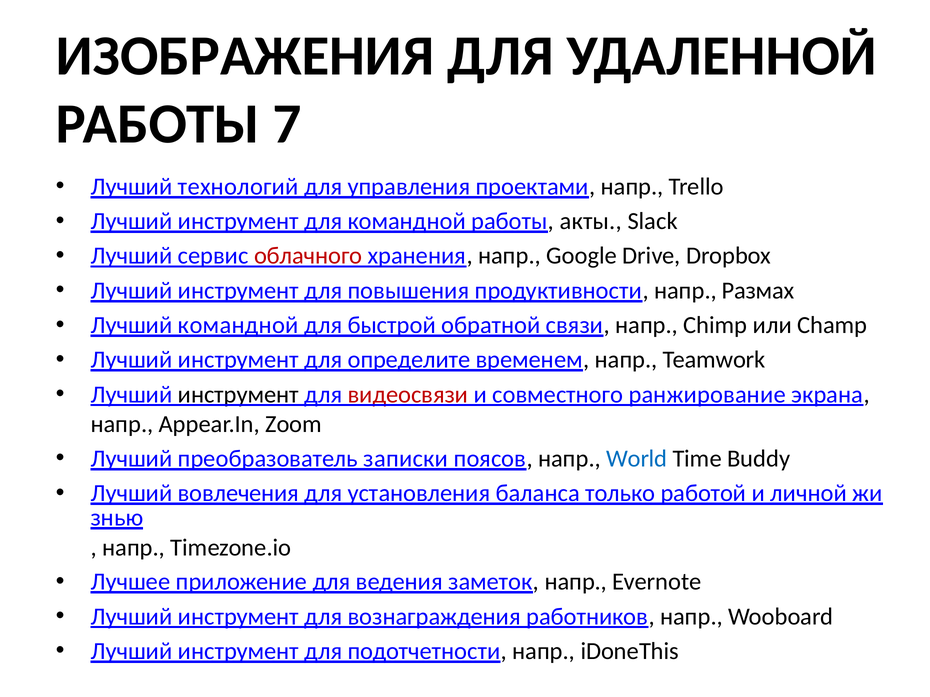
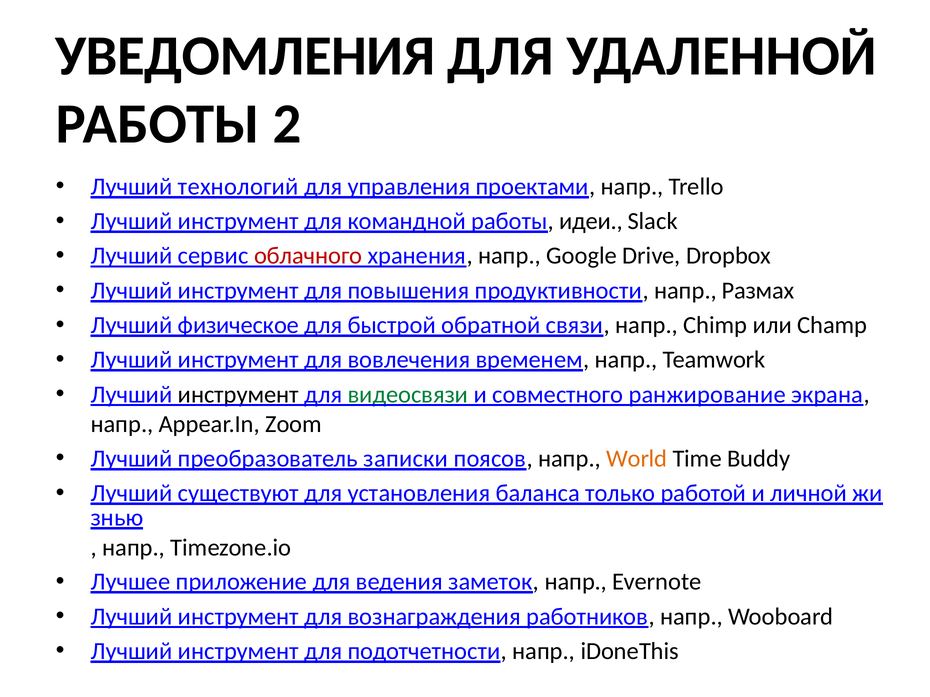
ИЗОБРАЖЕНИЯ: ИЗОБРАЖЕНИЯ -> УВЕДОМЛЕНИЯ
7: 7 -> 2
акты: акты -> идеи
Лучший командной: командной -> физическое
определите: определите -> вовлечения
видеосвязи colour: red -> green
World colour: blue -> orange
вовлечения: вовлечения -> существуют
